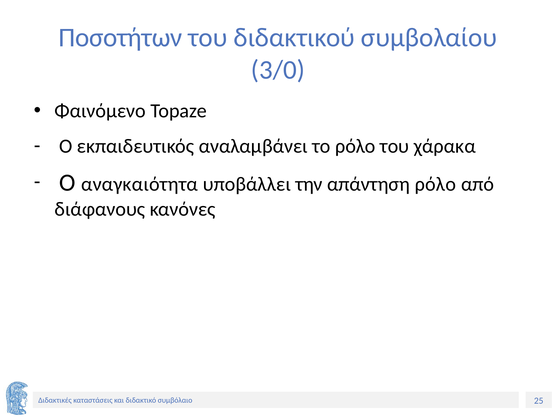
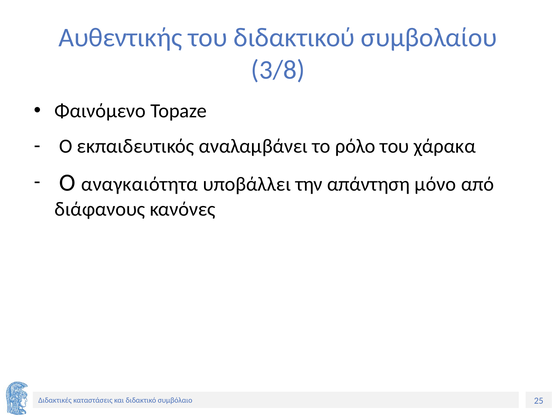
Ποσοτήτων: Ποσοτήτων -> Αυθεντικής
3/0: 3/0 -> 3/8
απάντηση ρόλο: ρόλο -> μόνο
